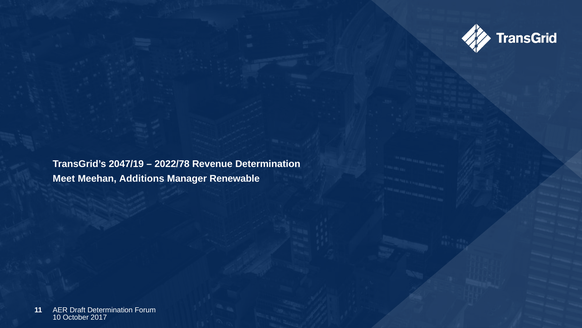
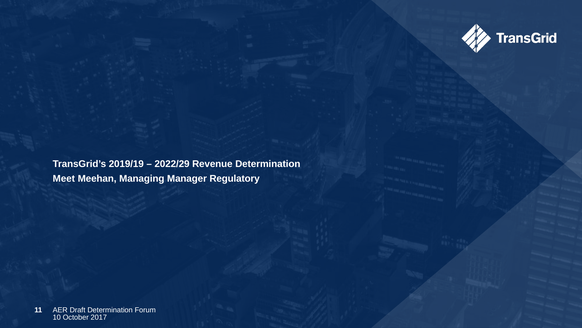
2047/19: 2047/19 -> 2019/19
2022/78: 2022/78 -> 2022/29
Additions: Additions -> Managing
Renewable: Renewable -> Regulatory
